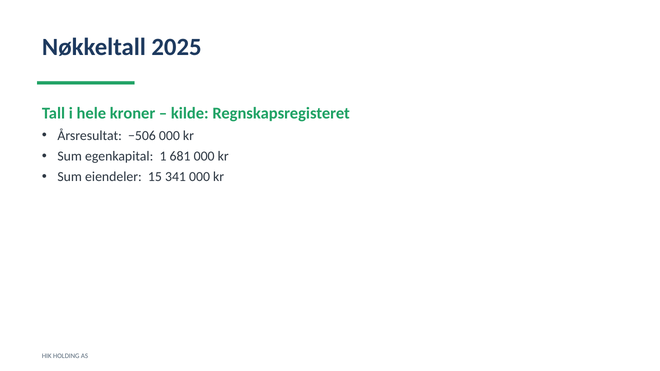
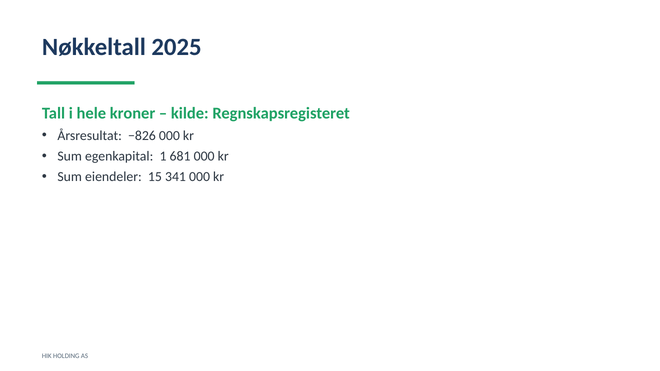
−506: −506 -> −826
